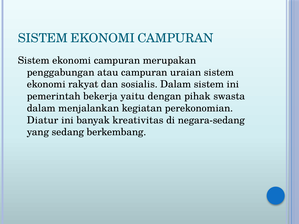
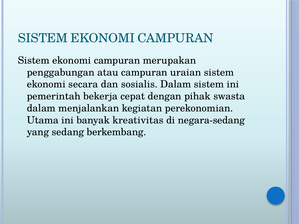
rakyat: rakyat -> secara
yaitu: yaitu -> cepat
Diatur: Diatur -> Utama
